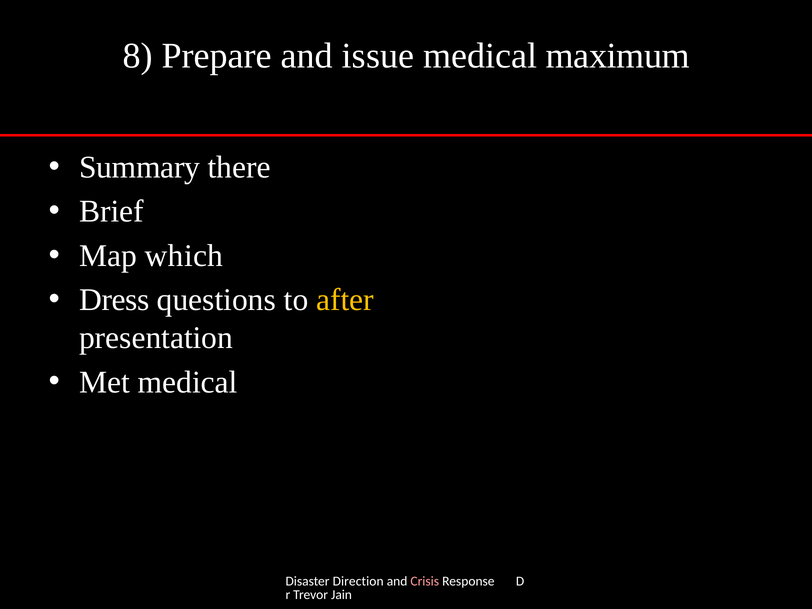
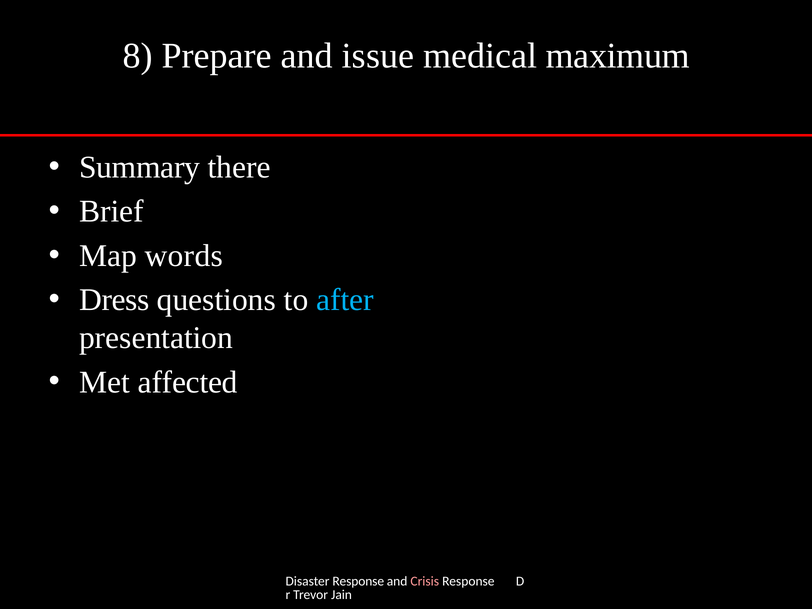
which: which -> words
after colour: yellow -> light blue
Met medical: medical -> affected
Disaster Direction: Direction -> Response
